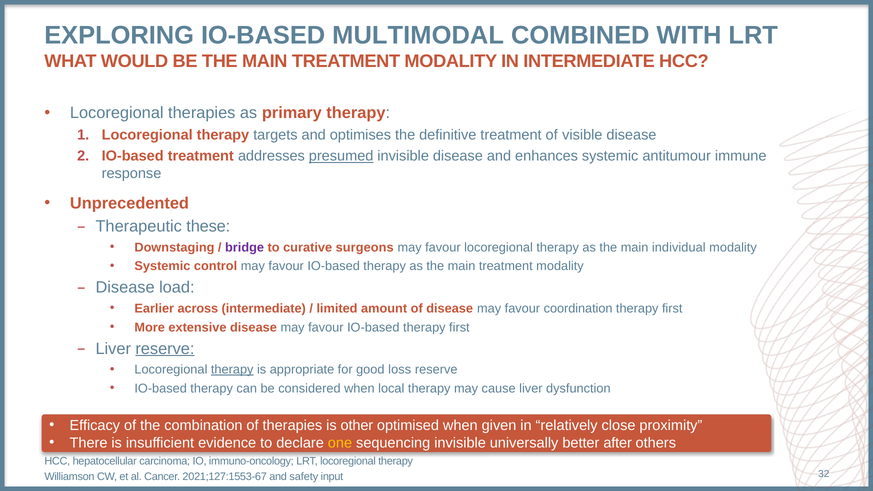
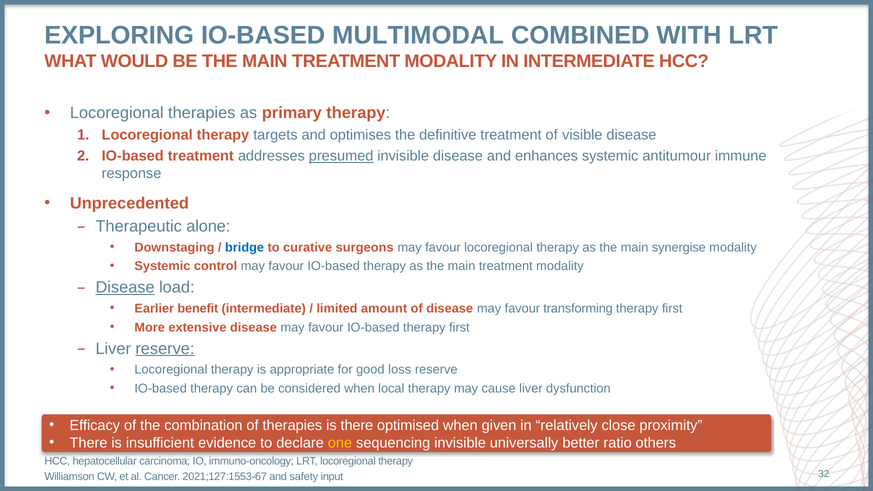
these: these -> alone
bridge colour: purple -> blue
individual: individual -> synergise
Disease at (125, 288) underline: none -> present
across: across -> benefit
coordination: coordination -> transforming
therapy at (232, 370) underline: present -> none
is other: other -> there
after: after -> ratio
